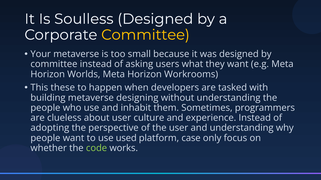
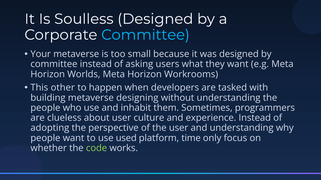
Committee at (145, 35) colour: yellow -> light blue
these: these -> other
case: case -> time
